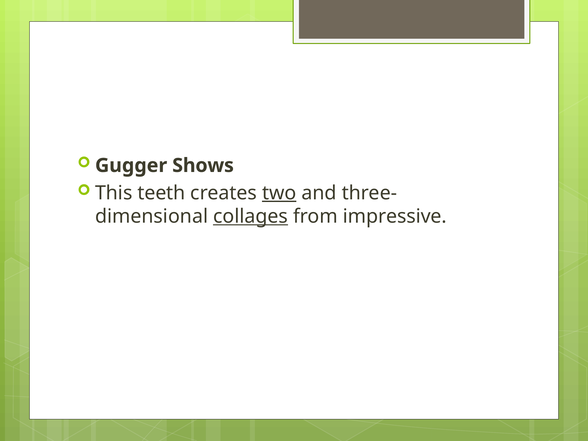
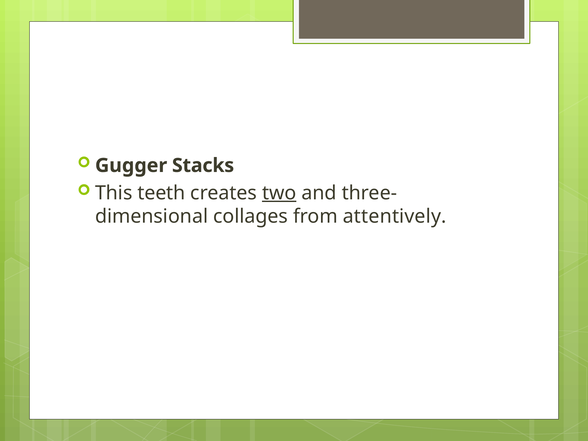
Shows: Shows -> Stacks
collages underline: present -> none
impressive: impressive -> attentively
